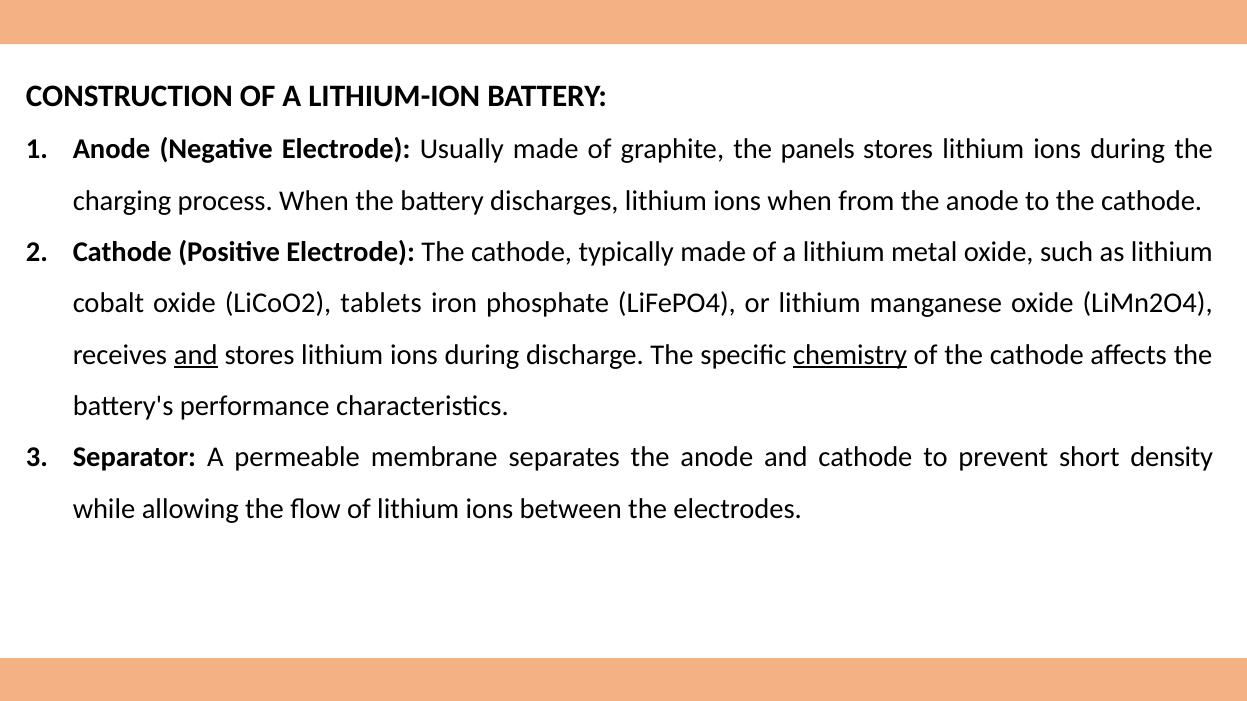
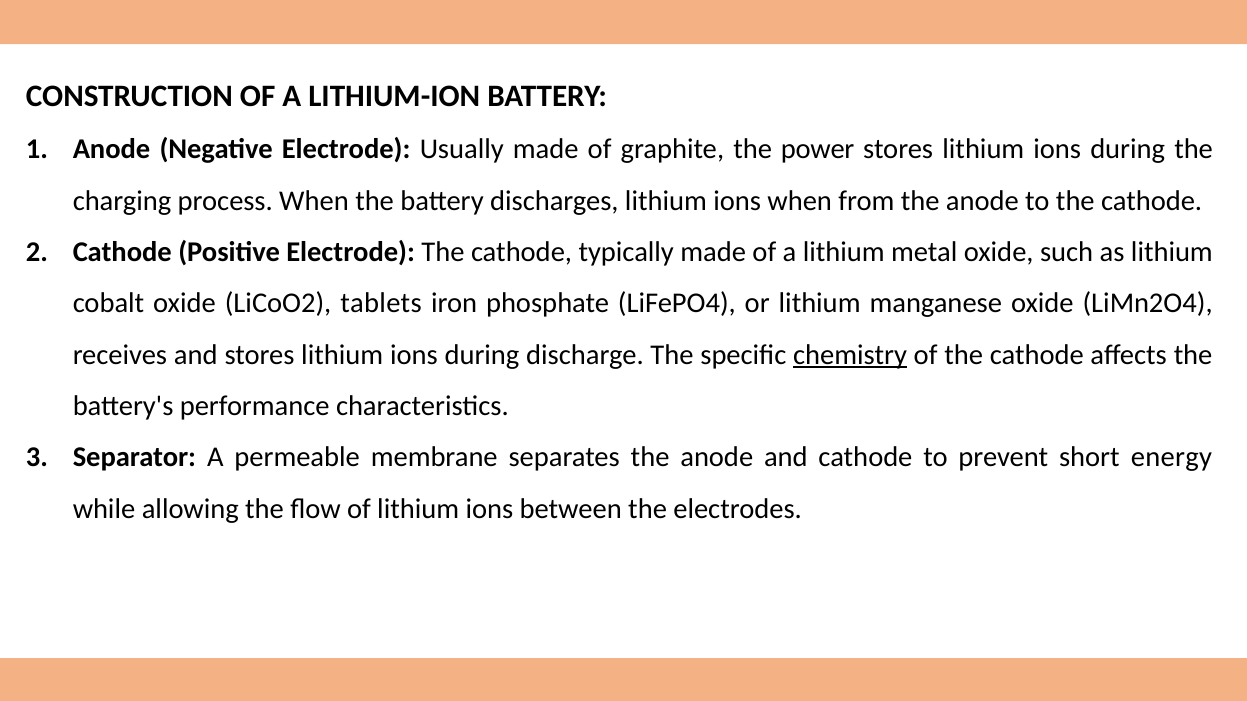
panels: panels -> power
and at (196, 355) underline: present -> none
density: density -> energy
